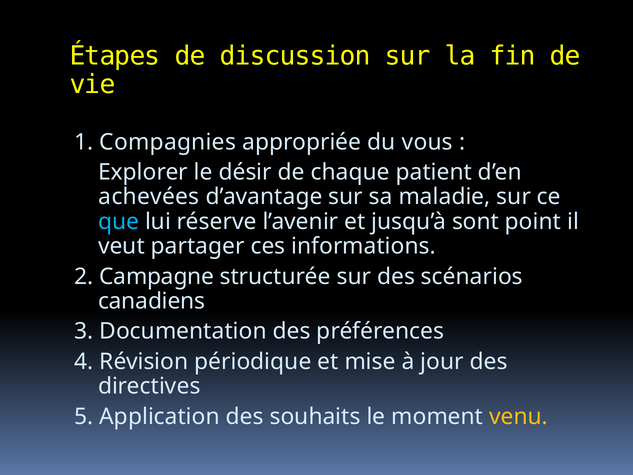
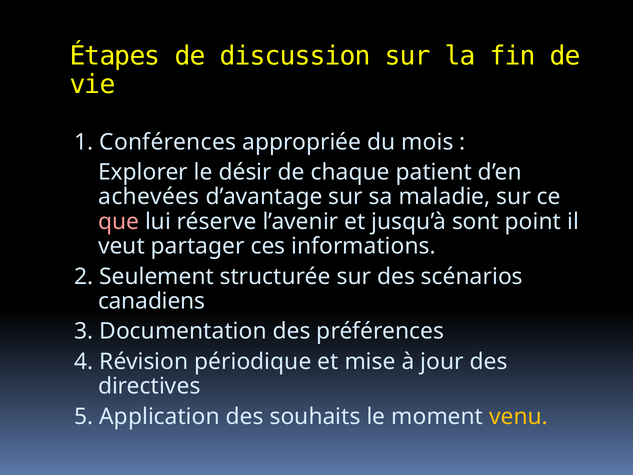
Compagnies: Compagnies -> Conférences
vous: vous -> mois
que colour: light blue -> pink
Campagne: Campagne -> Seulement
